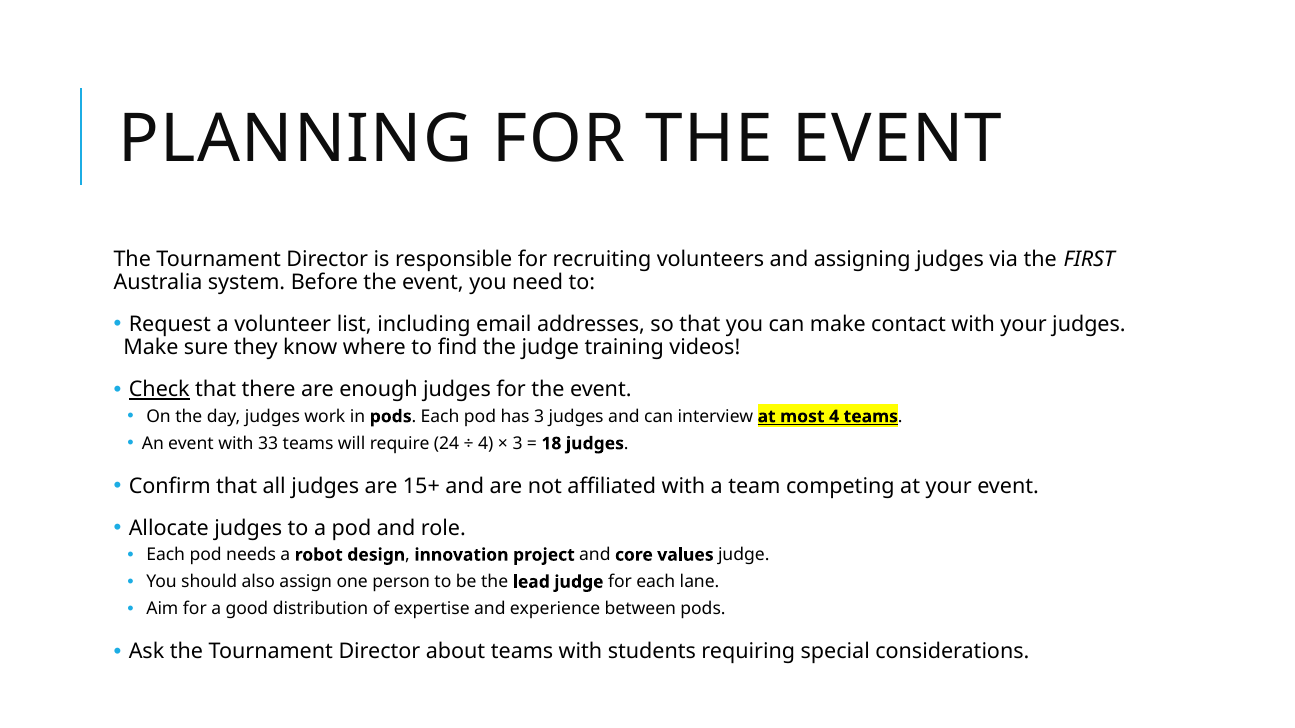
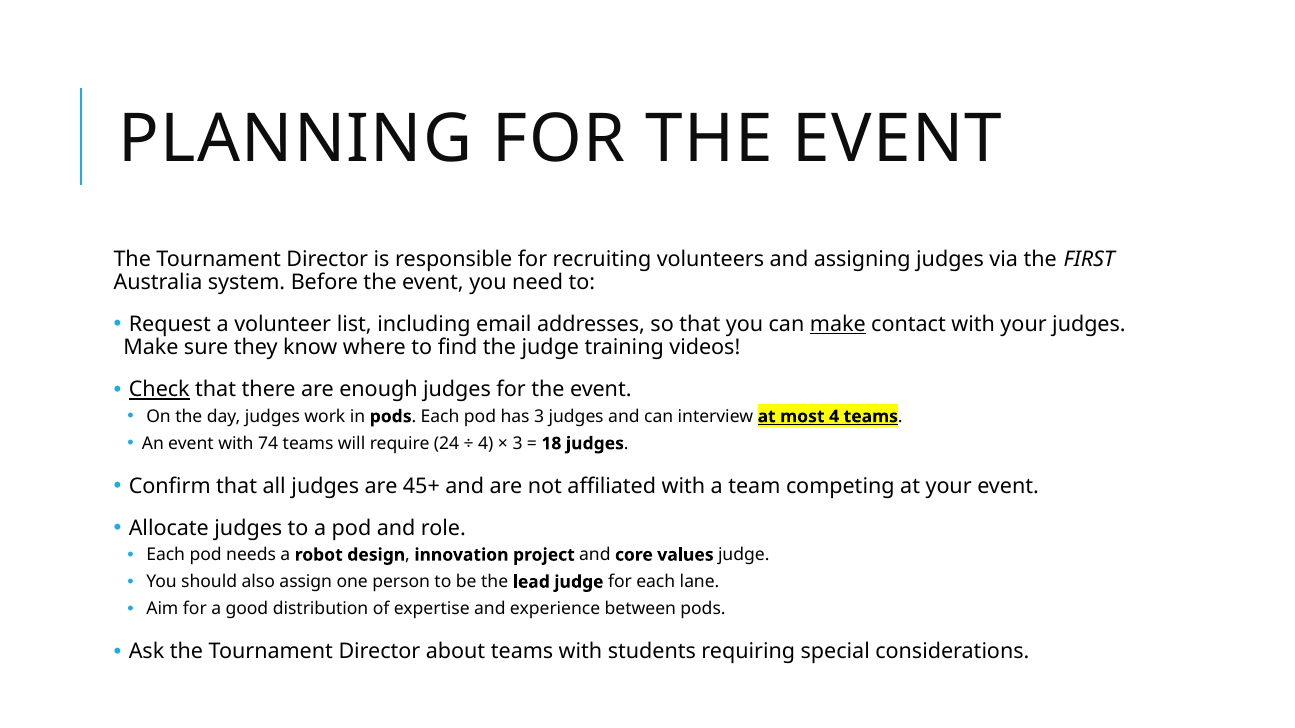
make at (838, 325) underline: none -> present
33: 33 -> 74
15+: 15+ -> 45+
